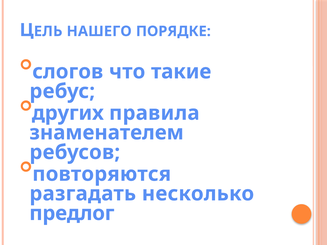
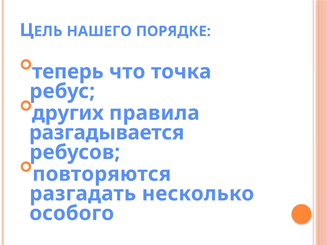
слогов: слогов -> теперь
такие: такие -> точка
знаменателем: знаменателем -> разгадывается
предлог: предлог -> особого
